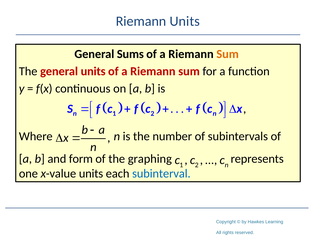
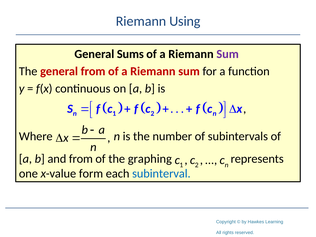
Riemann Units: Units -> Using
Sum at (228, 54) colour: orange -> purple
general units: units -> from
and form: form -> from
x-value units: units -> form
